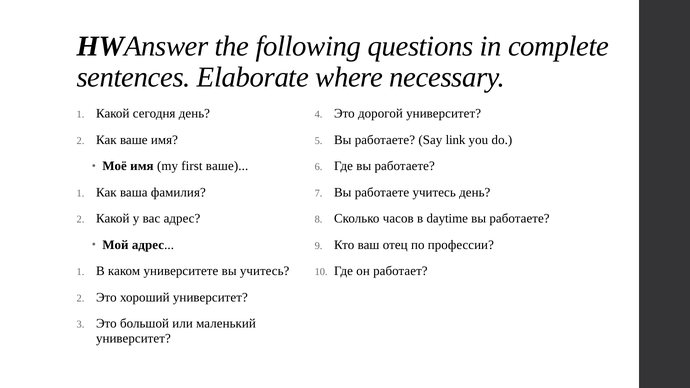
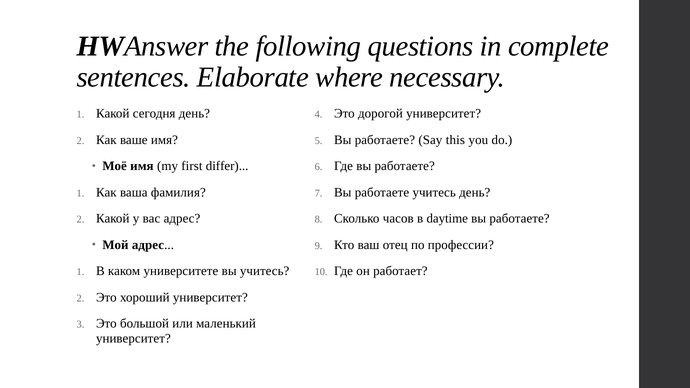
link: link -> this
first ваше: ваше -> differ
